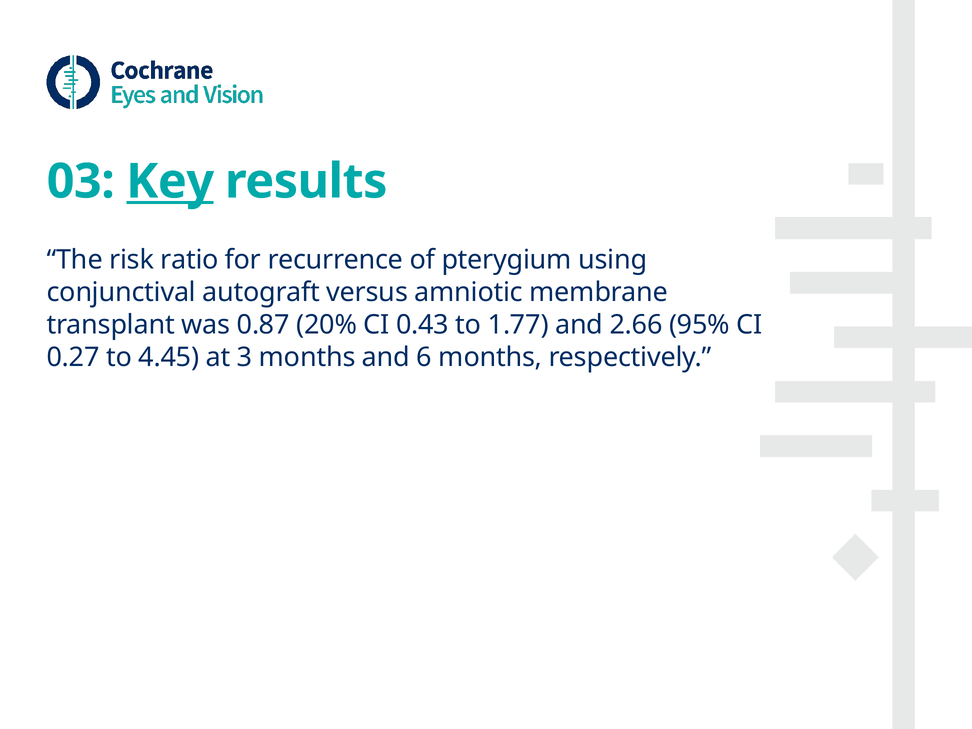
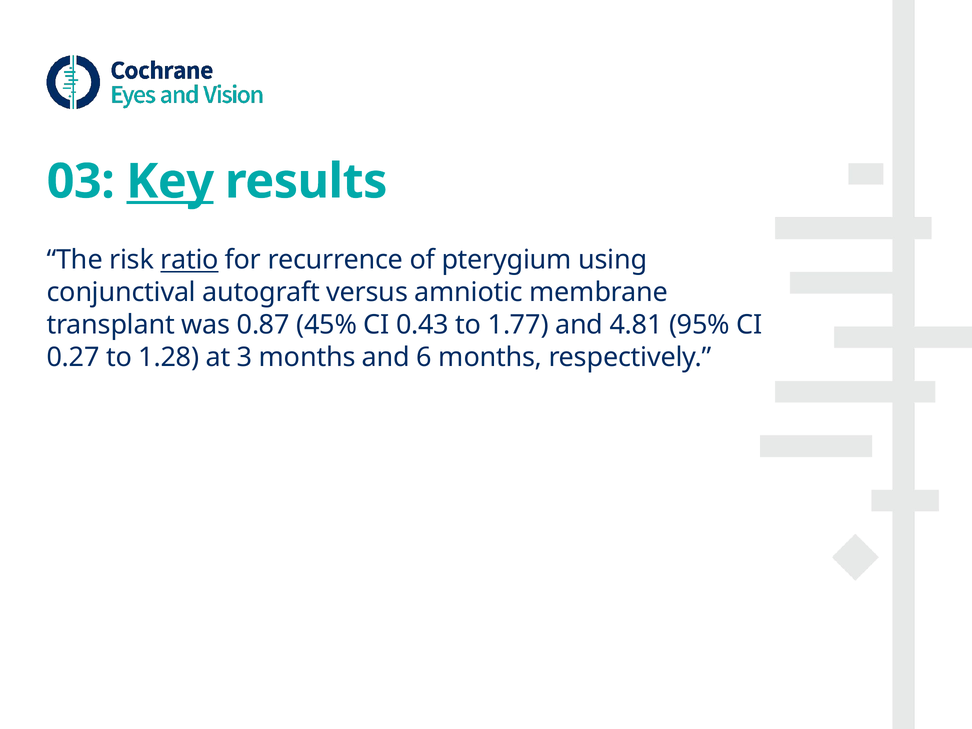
ratio underline: none -> present
20%: 20% -> 45%
2.66: 2.66 -> 4.81
4.45: 4.45 -> 1.28
